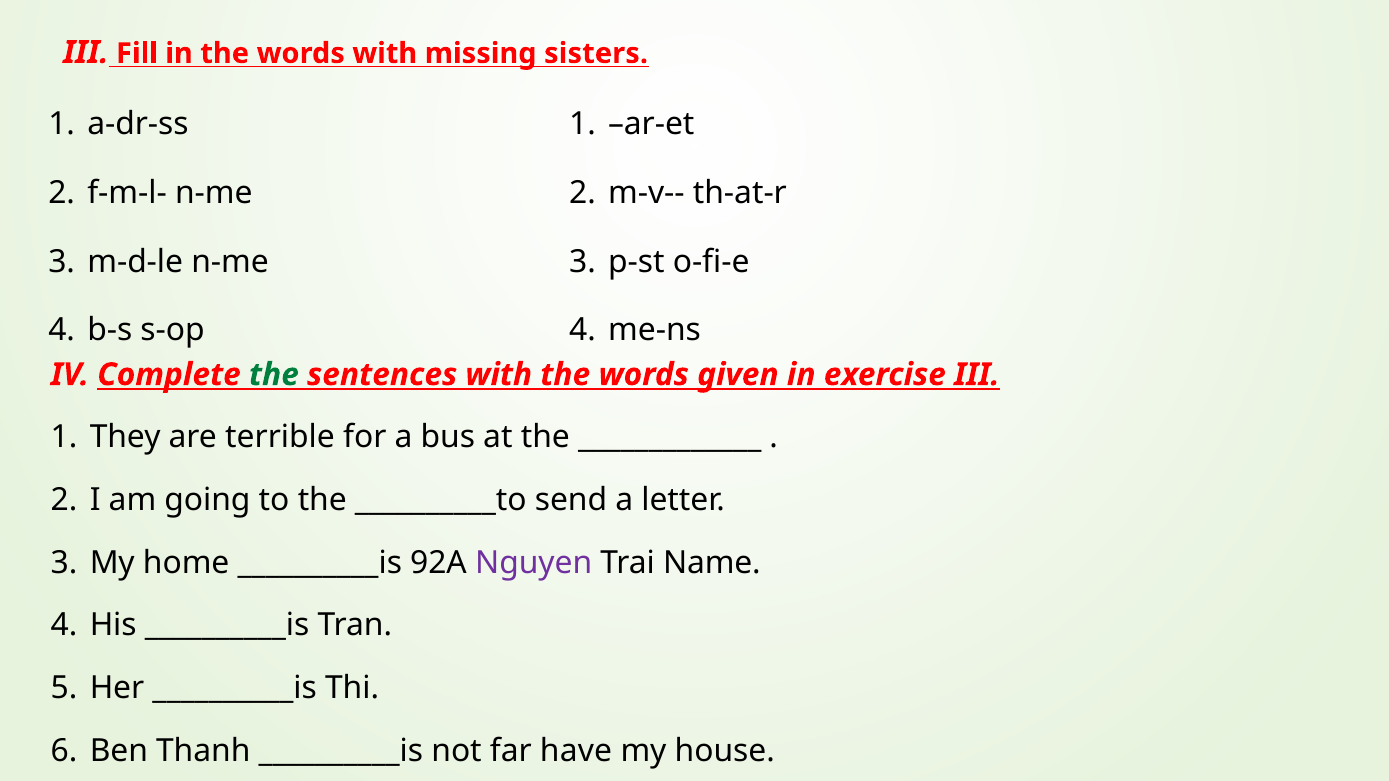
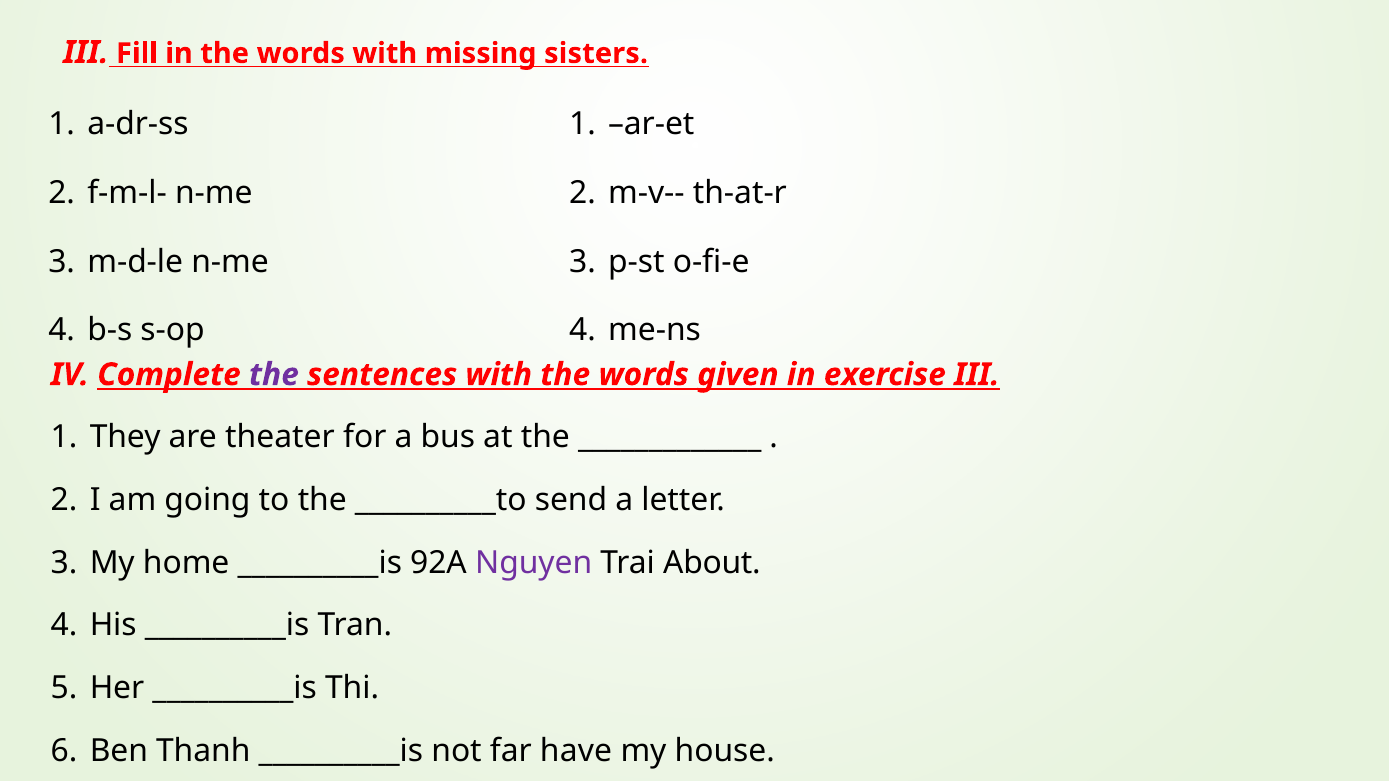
the at (274, 375) colour: green -> purple
terrible: terrible -> theater
Name: Name -> About
